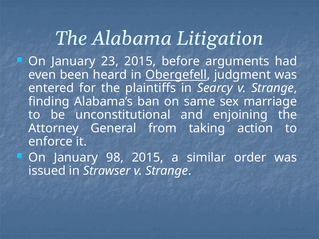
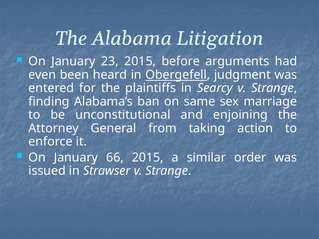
98: 98 -> 66
